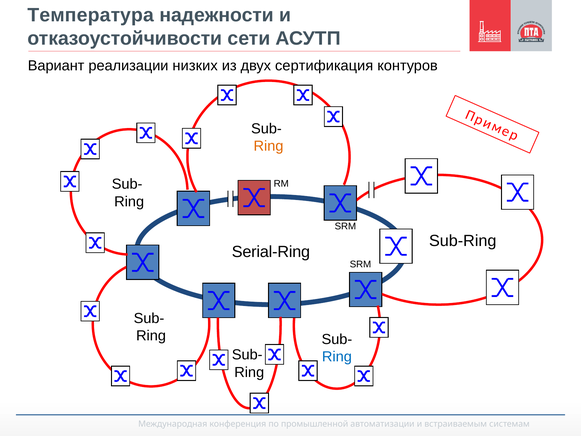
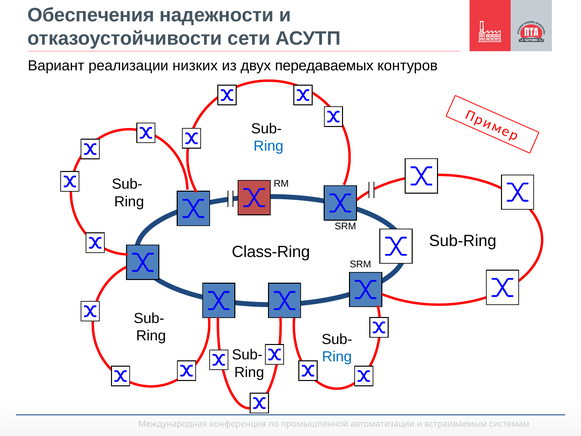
Температура: Температура -> Обеспечения
сертификация: сертификация -> передаваемых
Ring at (268, 146) colour: orange -> blue
Serial-Ring: Serial-Ring -> Class-Ring
